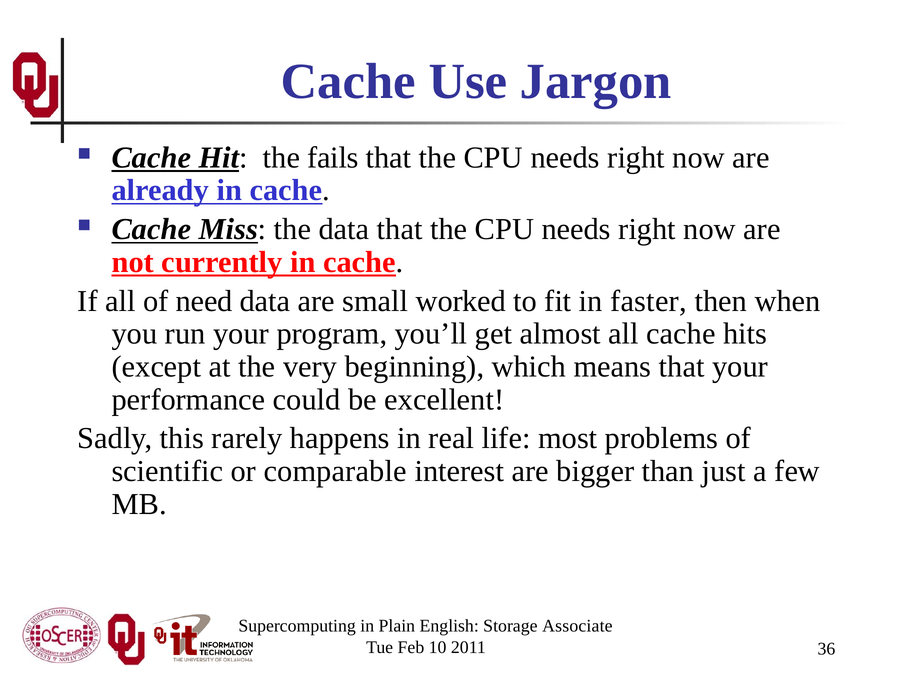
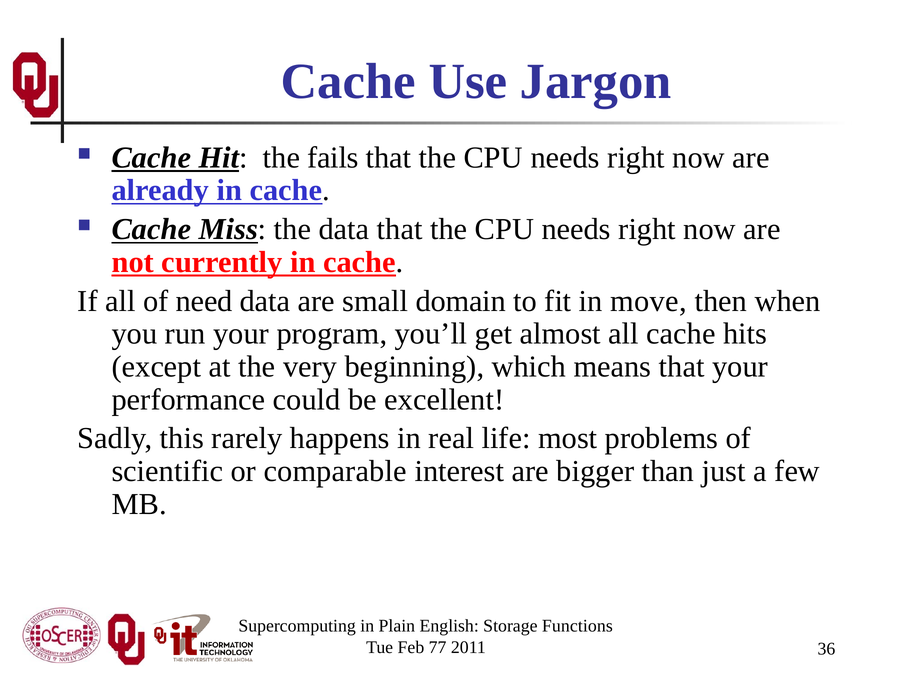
worked: worked -> domain
faster: faster -> move
Associate: Associate -> Functions
10: 10 -> 77
